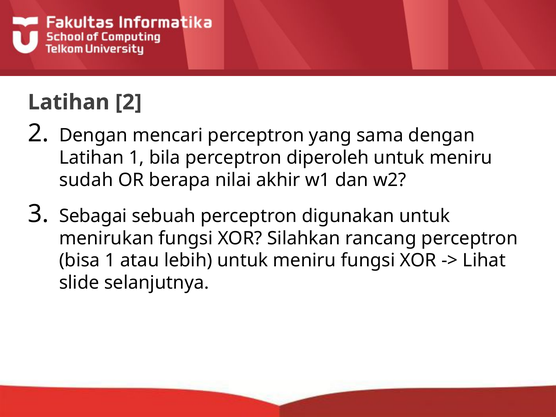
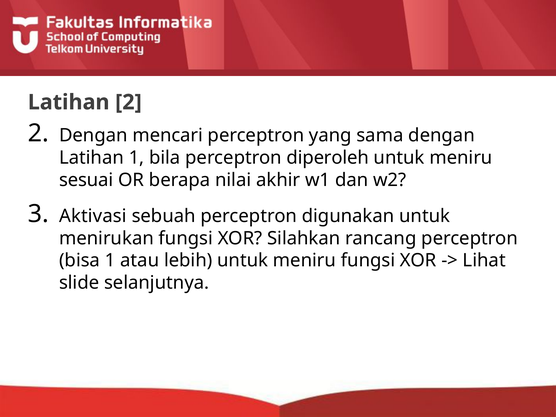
sudah: sudah -> sesuai
Sebagai: Sebagai -> Aktivasi
